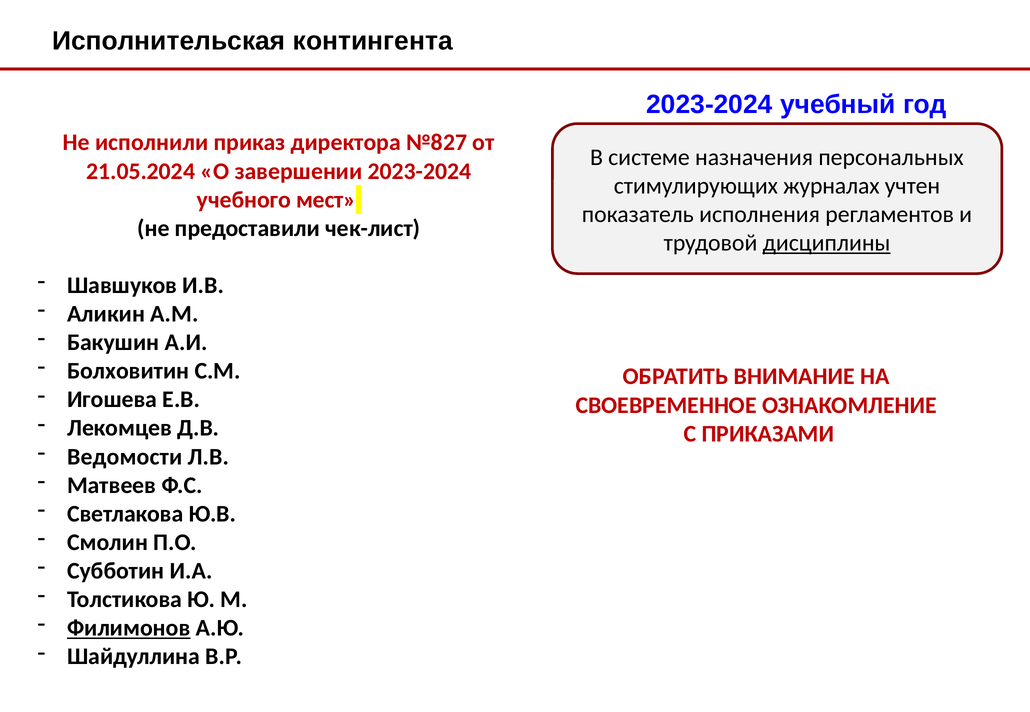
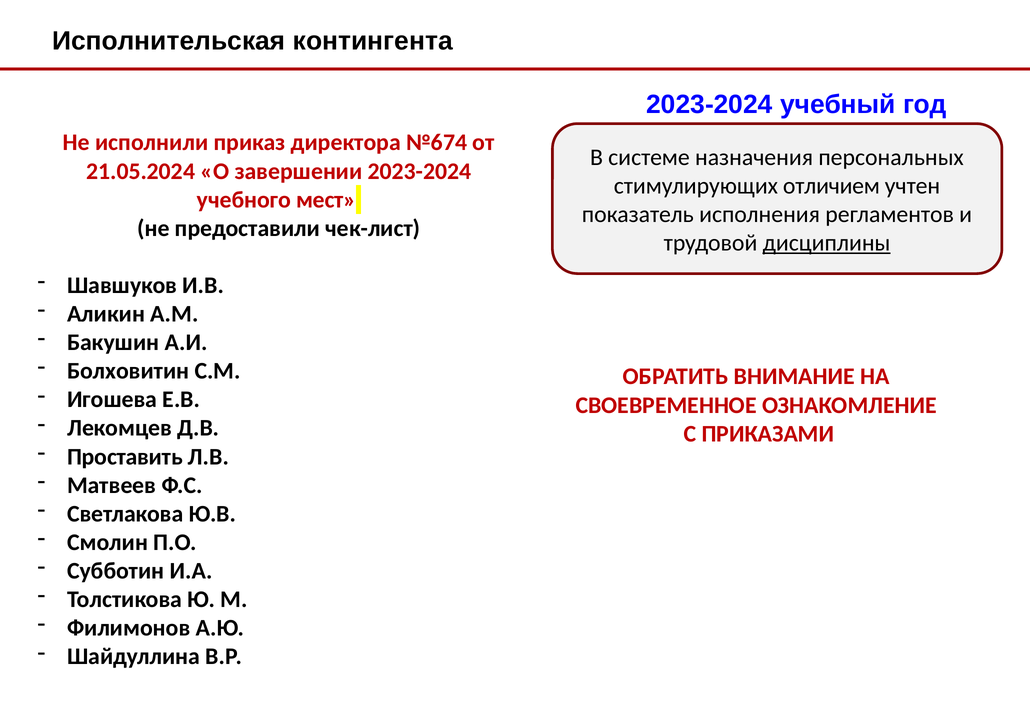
№827: №827 -> №674
журналах: журналах -> отличием
Ведомости: Ведомости -> Проставить
Филимонов underline: present -> none
